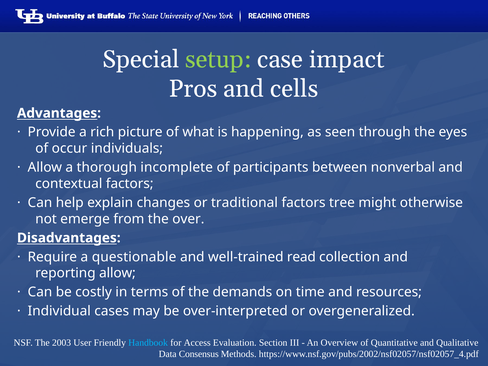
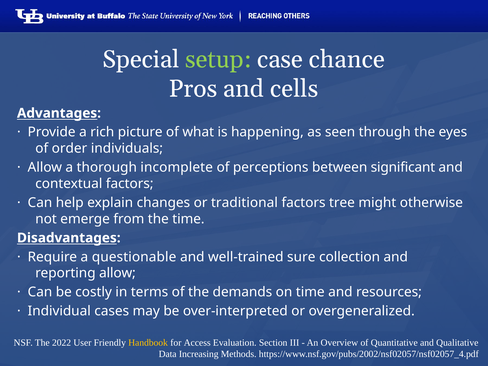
impact: impact -> chance
occur: occur -> order
participants: participants -> perceptions
nonverbal: nonverbal -> significant
the over: over -> time
read: read -> sure
2003: 2003 -> 2022
Handbook colour: light blue -> yellow
Consensus: Consensus -> Increasing
